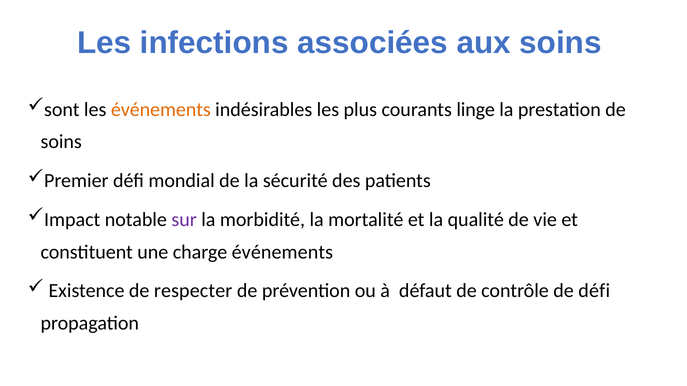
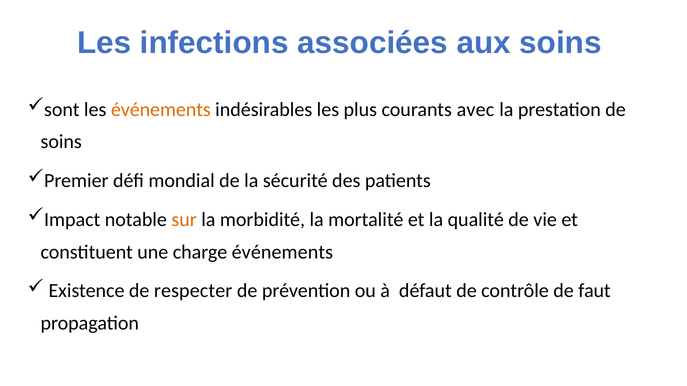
linge: linge -> avec
sur colour: purple -> orange
de défi: défi -> faut
